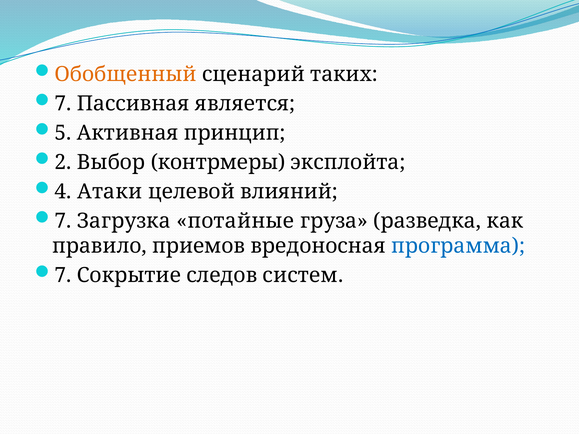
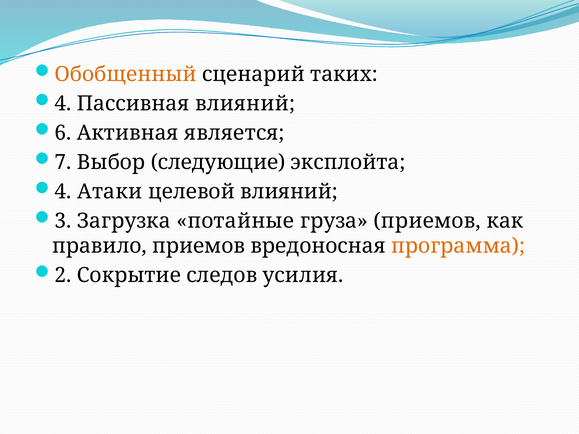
7 at (63, 104): 7 -> 4
Пассивная является: является -> влияний
5: 5 -> 6
принцип: принцип -> является
2: 2 -> 7
контрмеры: контрмеры -> следующие
7 at (63, 221): 7 -> 3
груза разведка: разведка -> приемов
программа colour: blue -> orange
7 at (63, 275): 7 -> 2
систем: систем -> усилия
